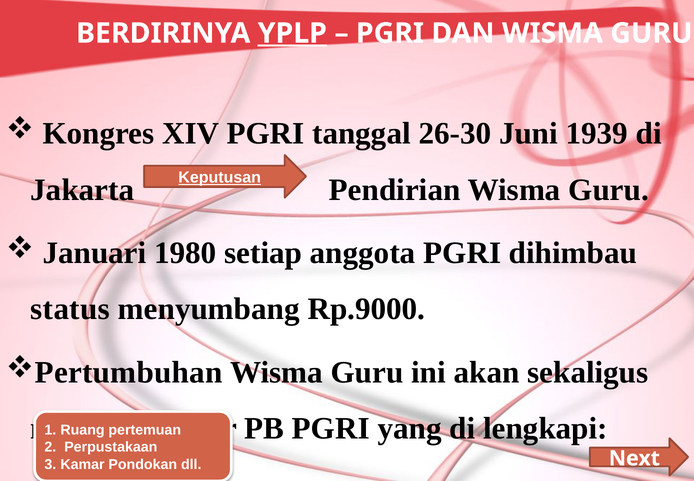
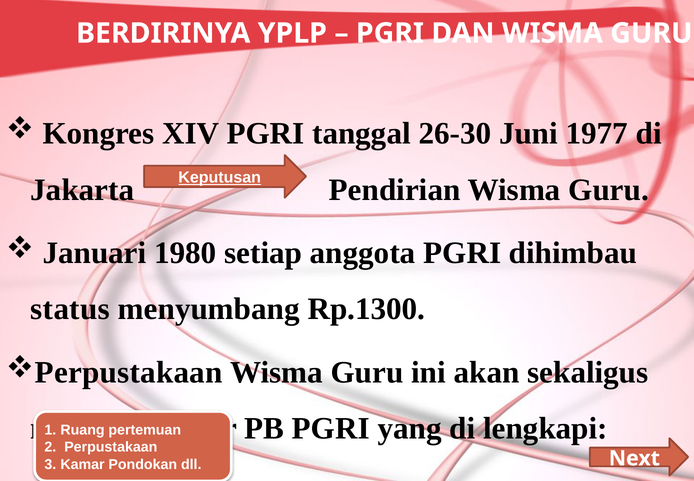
YPLP underline: present -> none
1939: 1939 -> 1977
Rp.9000: Rp.9000 -> Rp.1300
Pertumbuhan at (129, 372): Pertumbuhan -> Perpustakaan
